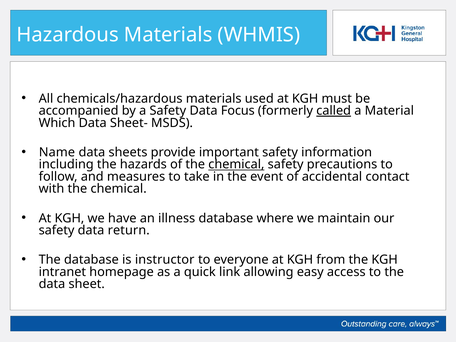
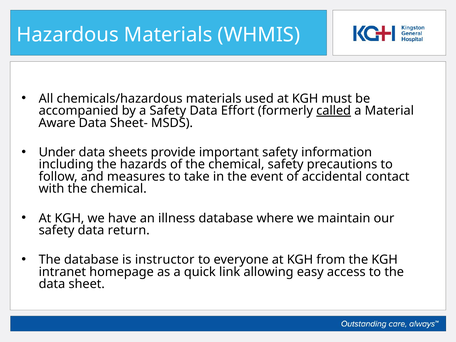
Focus: Focus -> Effort
Which: Which -> Aware
Name: Name -> Under
chemical at (236, 164) underline: present -> none
